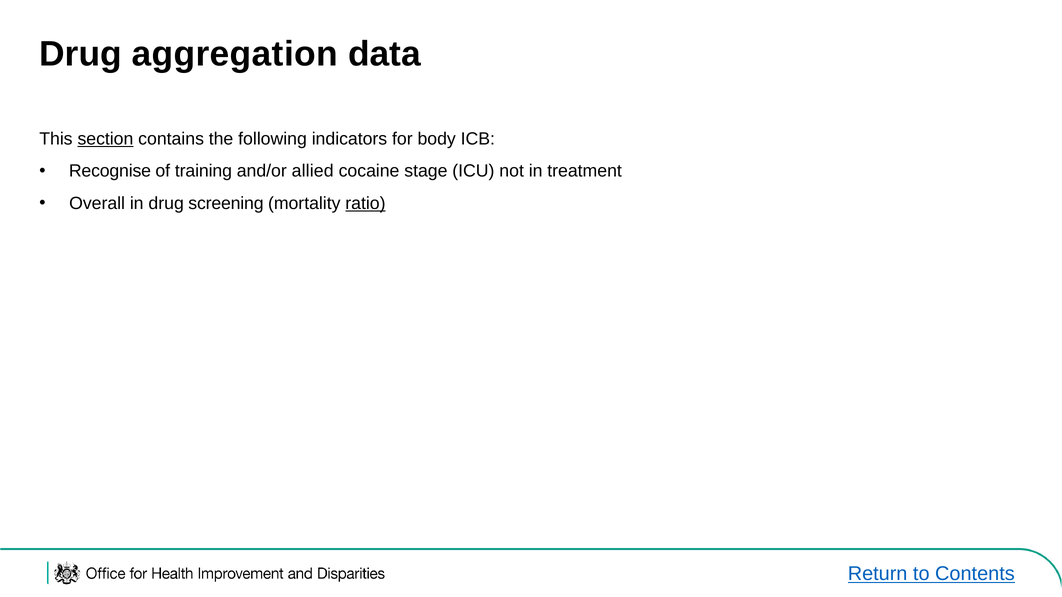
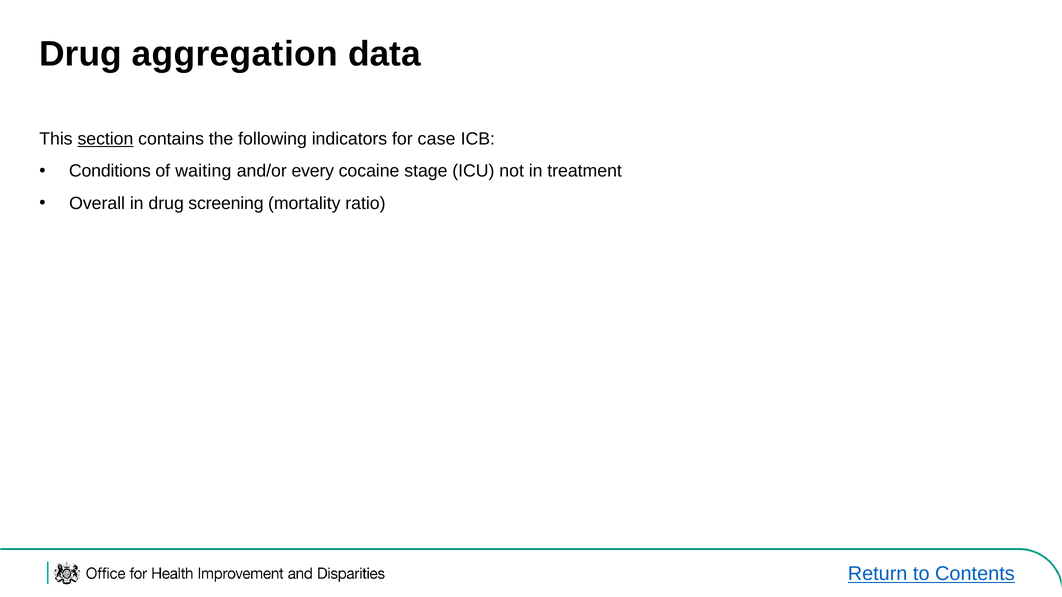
body: body -> case
Recognise: Recognise -> Conditions
training: training -> waiting
allied: allied -> every
ratio underline: present -> none
